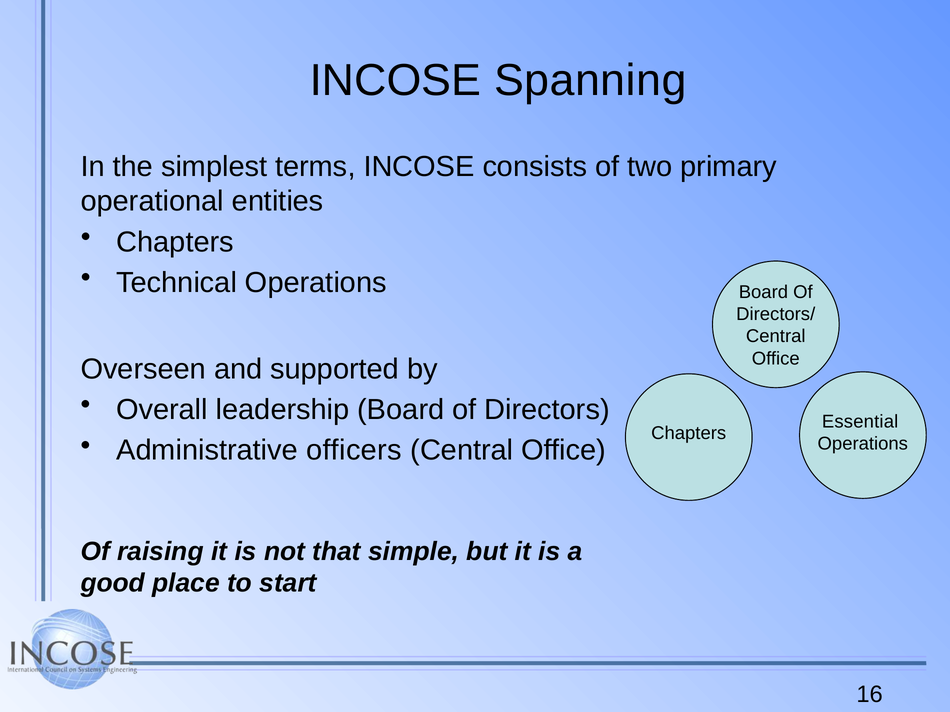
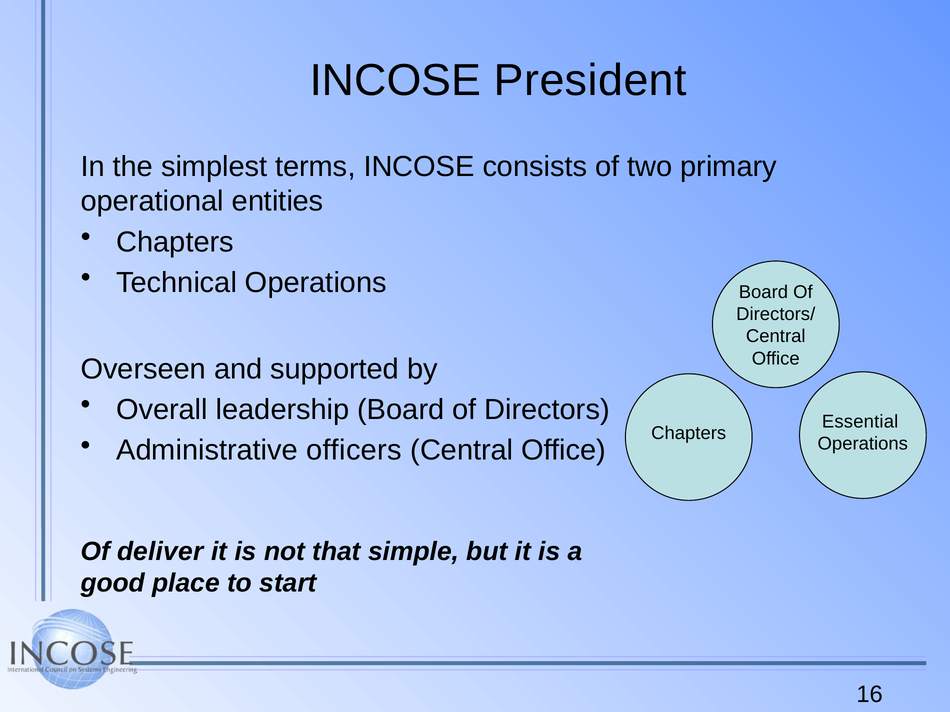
Spanning: Spanning -> President
raising: raising -> deliver
